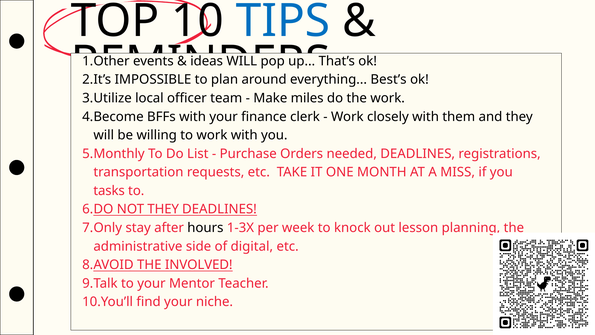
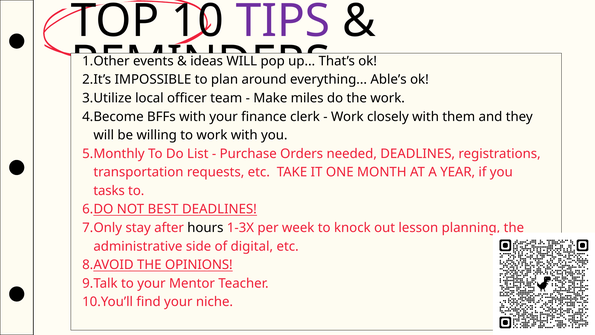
TIPS colour: blue -> purple
Best’s: Best’s -> Able’s
MISS: MISS -> YEAR
NOT THEY: THEY -> BEST
INVOLVED: INVOLVED -> OPINIONS
